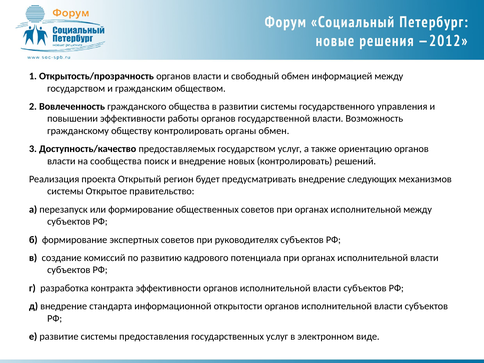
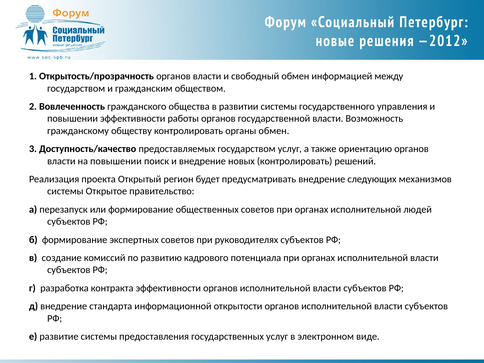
на сообщества: сообщества -> повышении
исполнительной между: между -> людей
